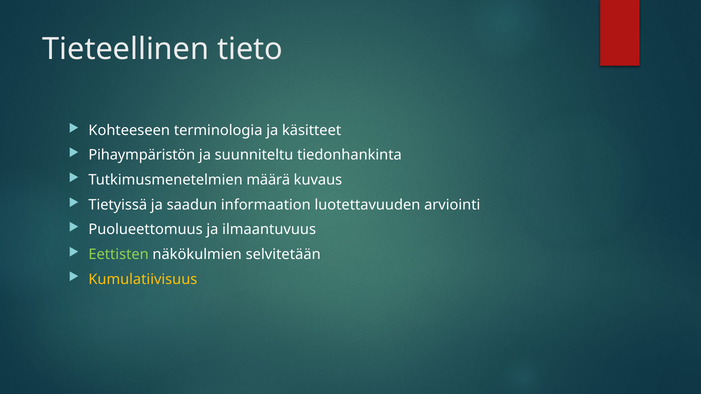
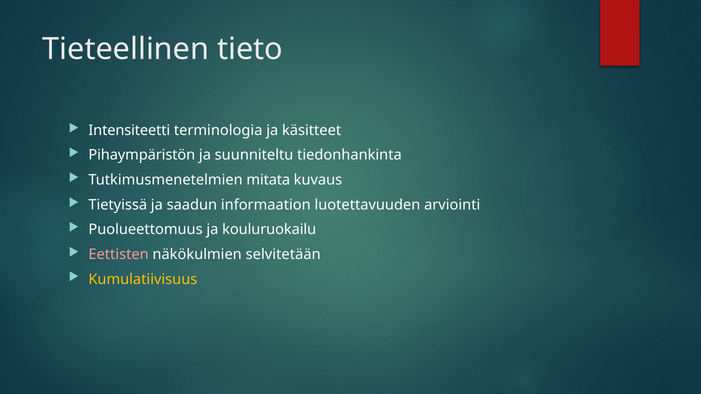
Kohteeseen: Kohteeseen -> Intensiteetti
määrä: määrä -> mitata
ilmaantuvuus: ilmaantuvuus -> kouluruokailu
Eettisten colour: light green -> pink
